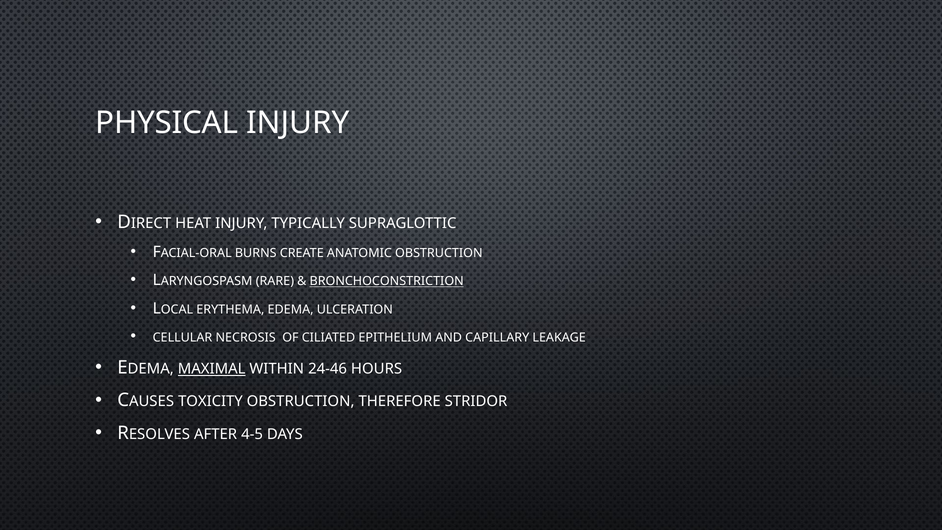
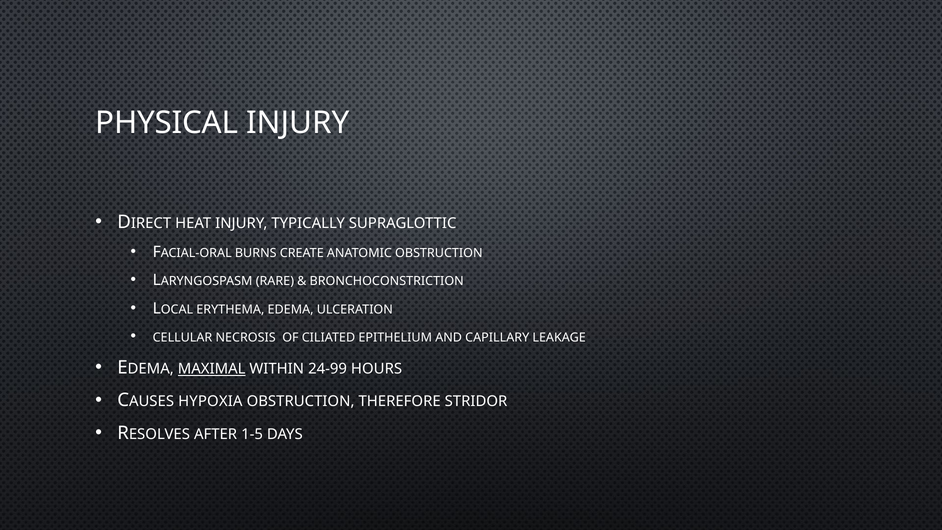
BRONCHOCONSTRICTION underline: present -> none
24-46: 24-46 -> 24-99
TOXICITY: TOXICITY -> HYPOXIA
4-5: 4-5 -> 1-5
